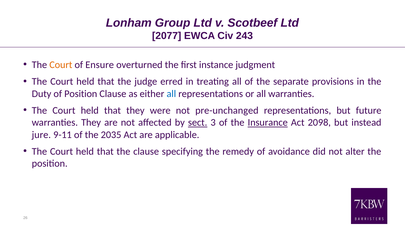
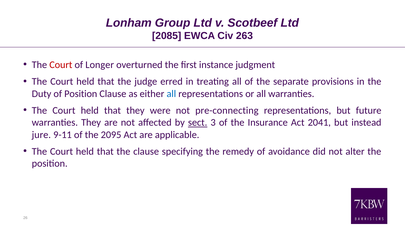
2077: 2077 -> 2085
243: 243 -> 263
Court at (61, 65) colour: orange -> red
Ensure: Ensure -> Longer
pre-unchanged: pre-unchanged -> pre-connecting
Insurance underline: present -> none
2098: 2098 -> 2041
2035: 2035 -> 2095
